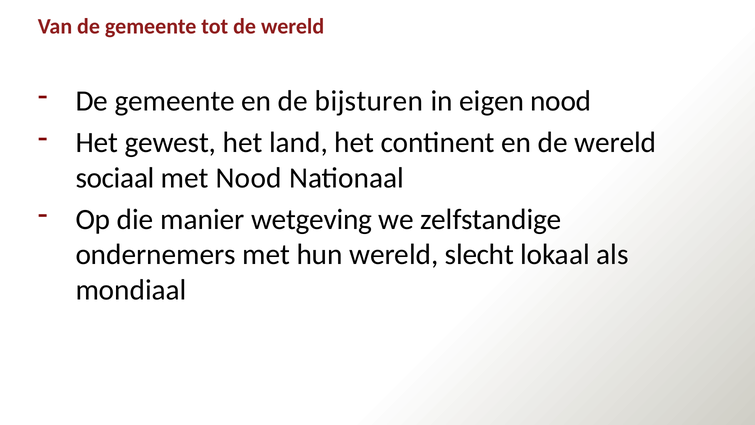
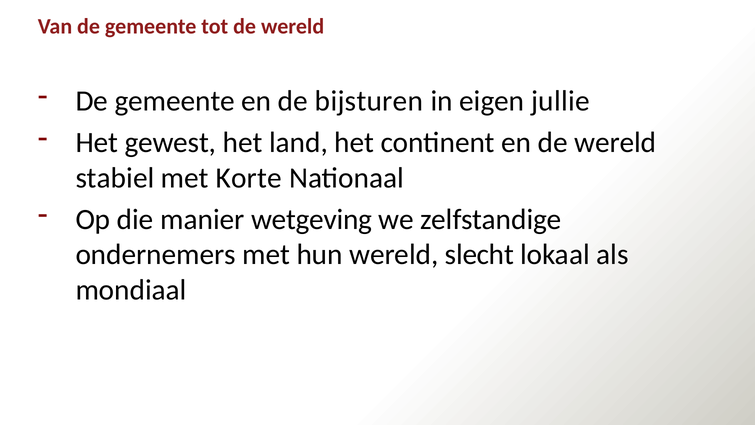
eigen nood: nood -> jullie
sociaal: sociaal -> stabiel
met Nood: Nood -> Korte
